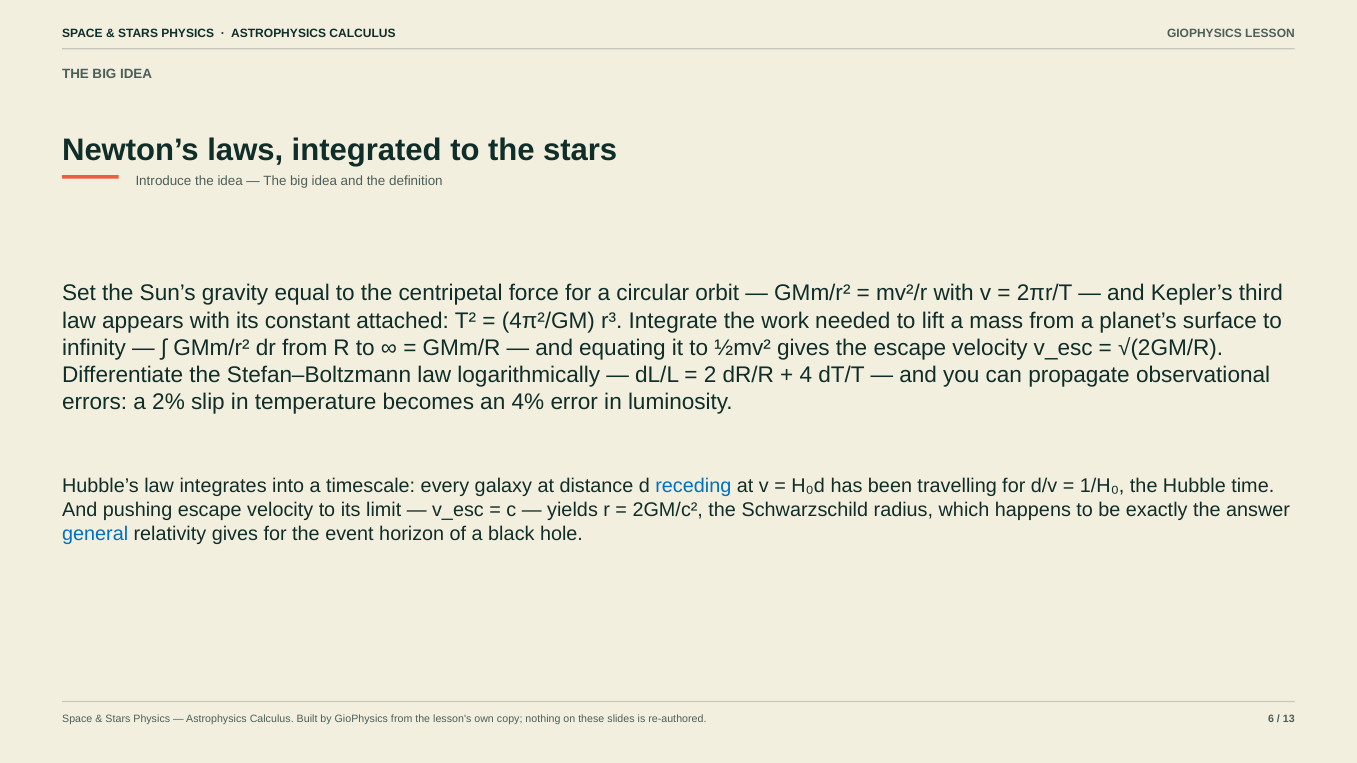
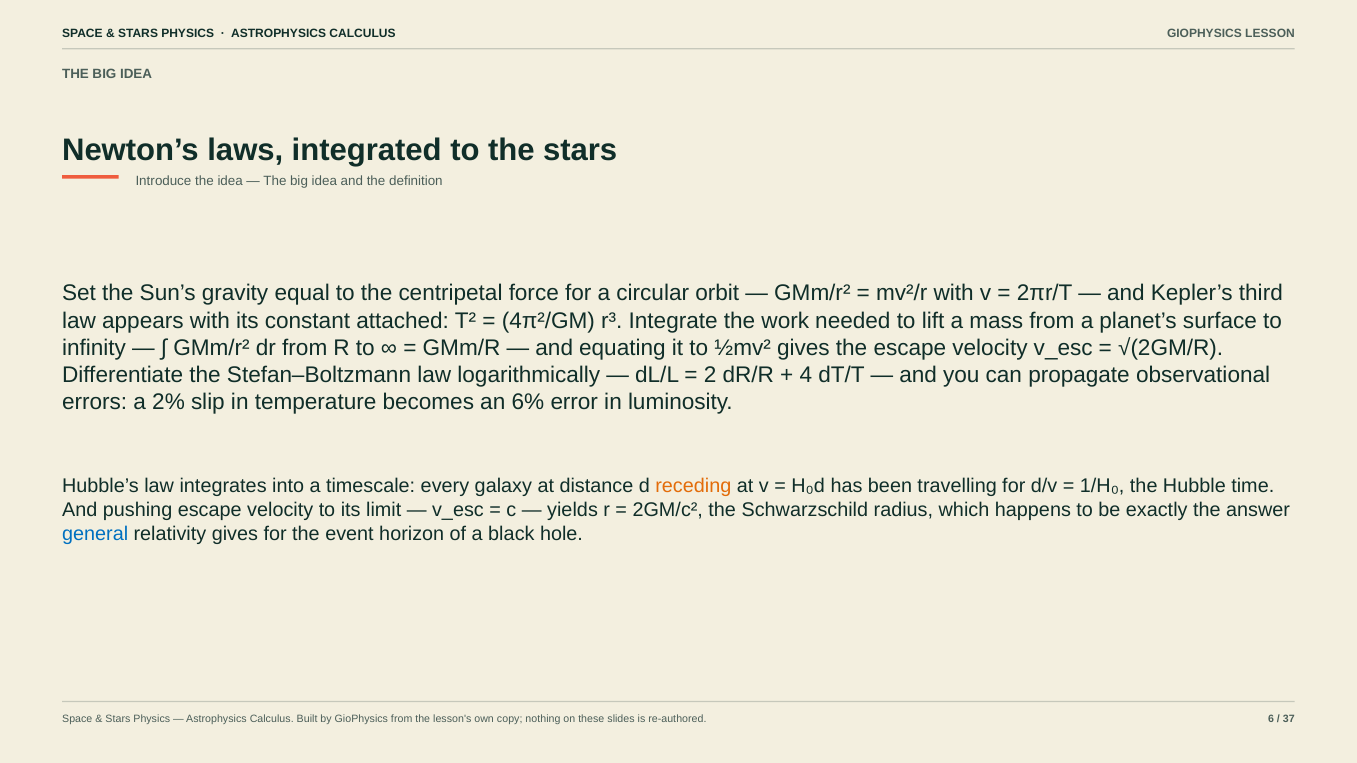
4%: 4% -> 6%
receding colour: blue -> orange
13: 13 -> 37
